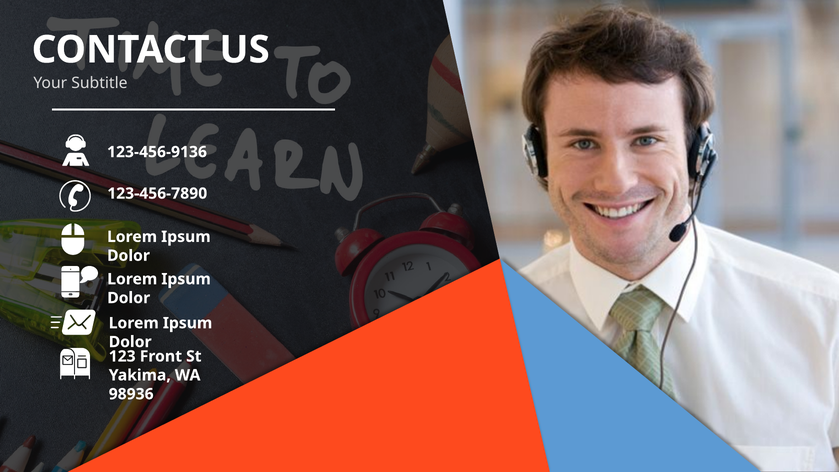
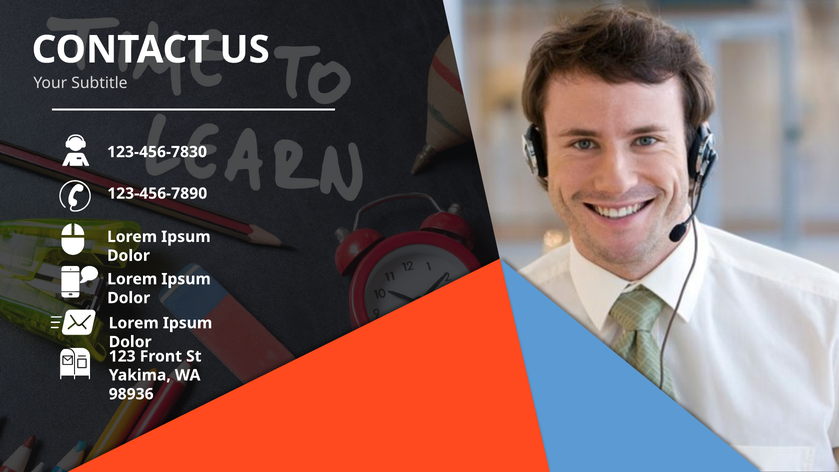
123-456-9136: 123-456-9136 -> 123-456-7830
